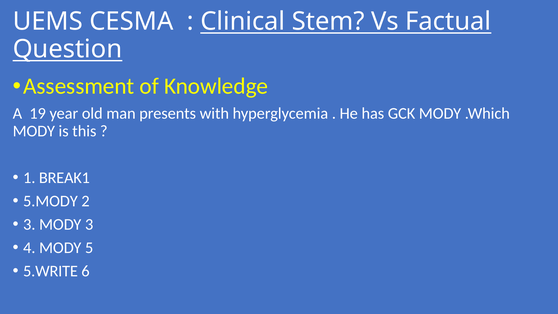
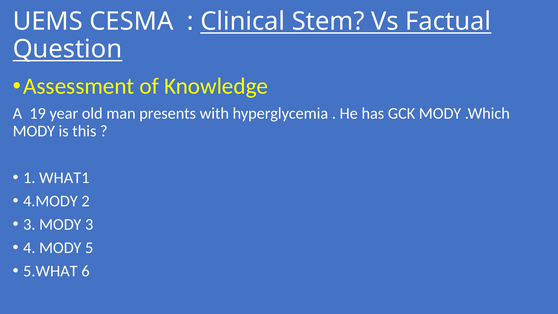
BREAK1: BREAK1 -> WHAT1
5.MODY: 5.MODY -> 4.MODY
5.WRITE: 5.WRITE -> 5.WHAT
